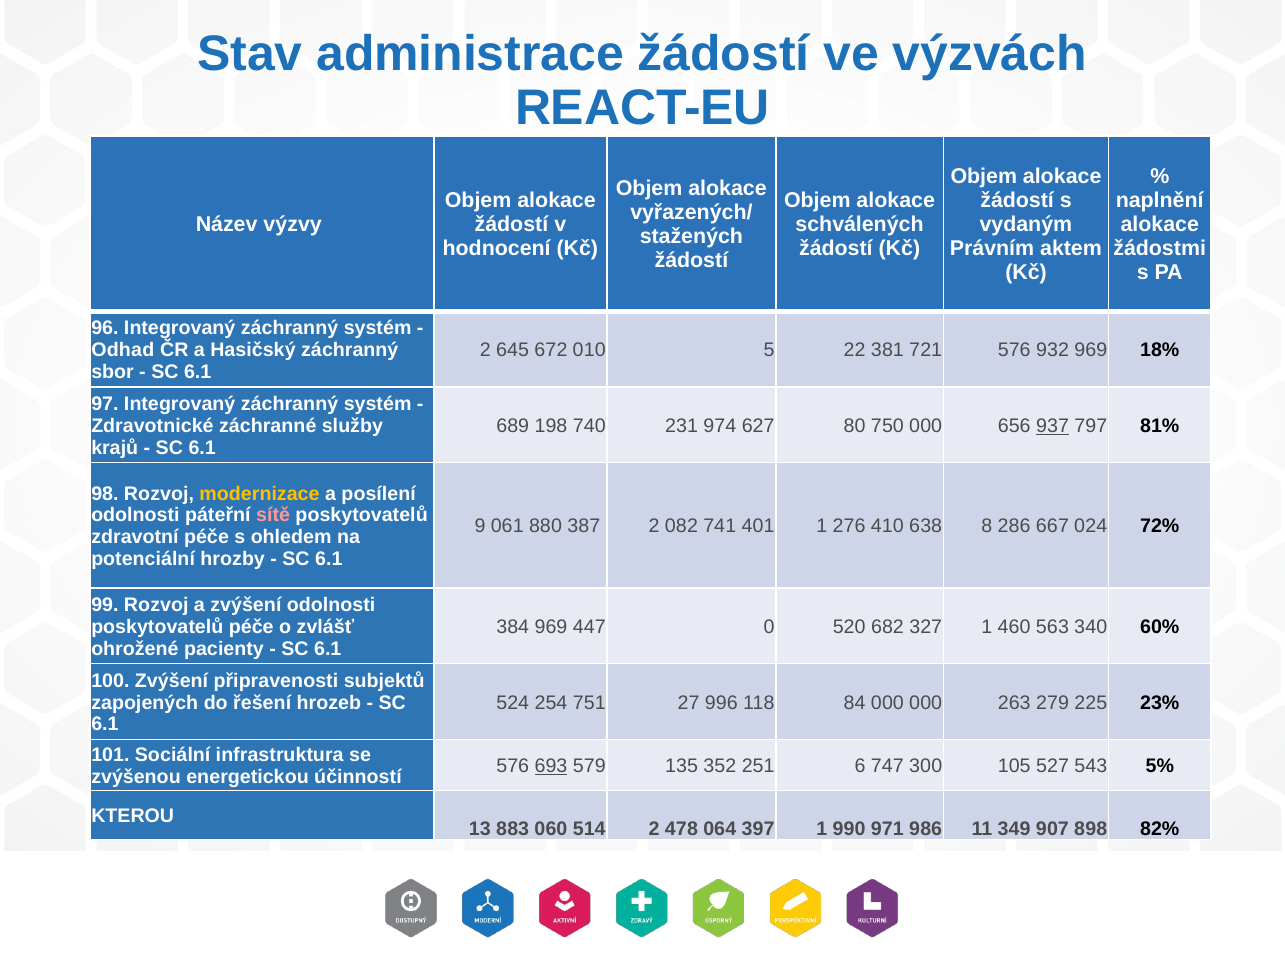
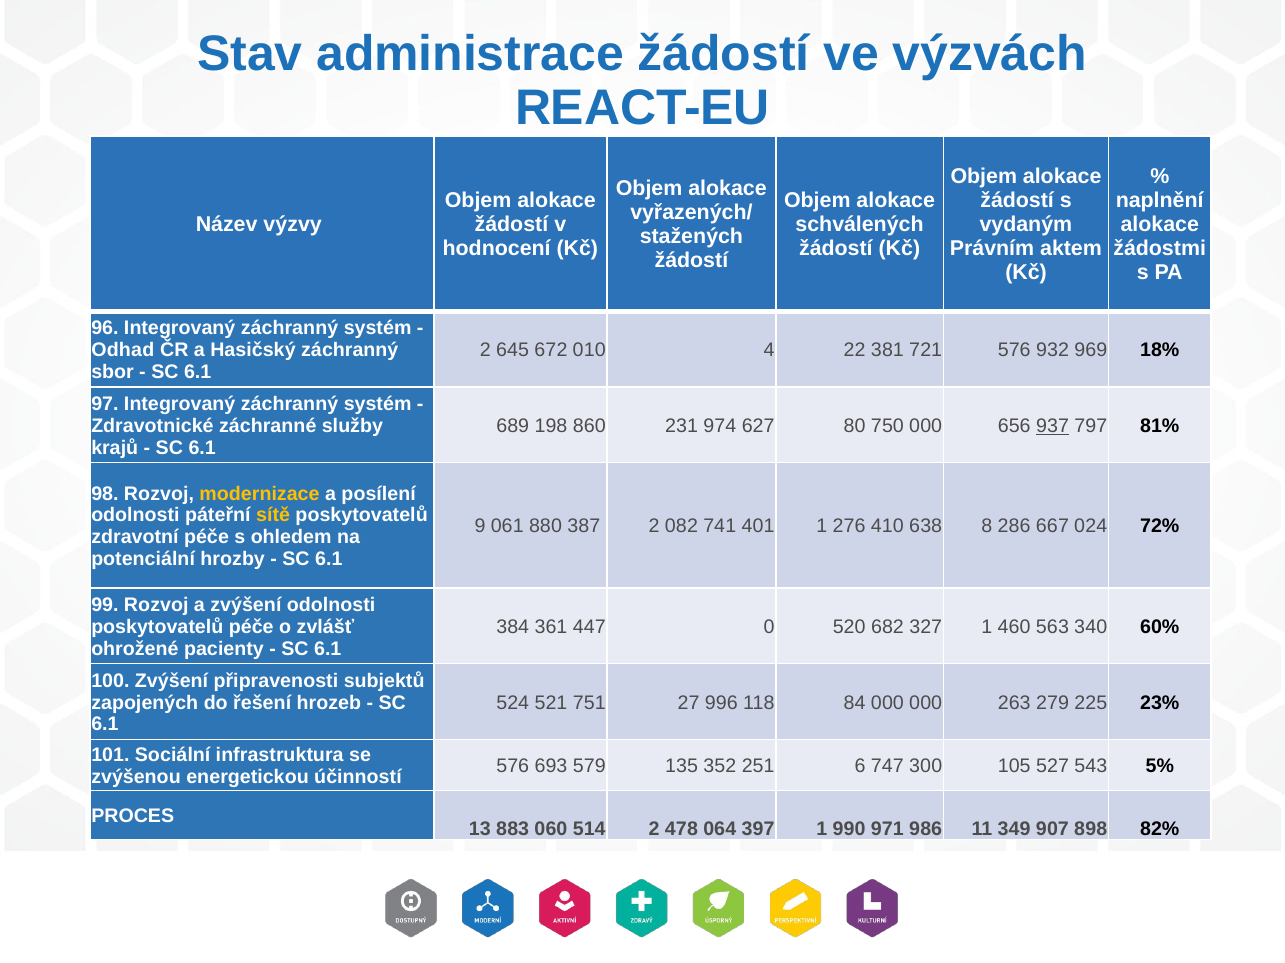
5: 5 -> 4
740: 740 -> 860
sítě colour: pink -> yellow
384 969: 969 -> 361
254: 254 -> 521
693 underline: present -> none
KTEROU: KTEROU -> PROCES
